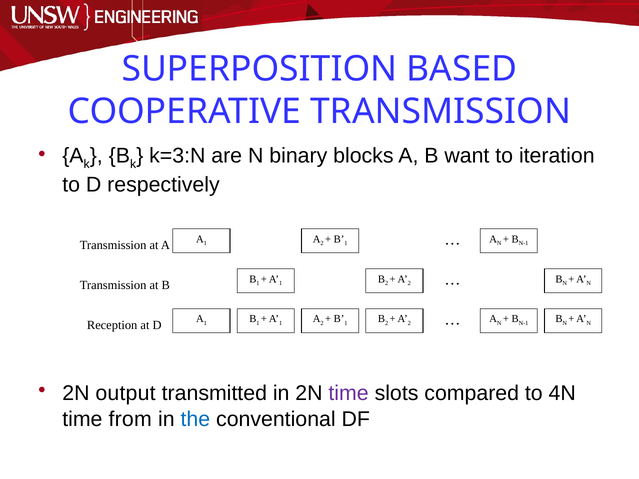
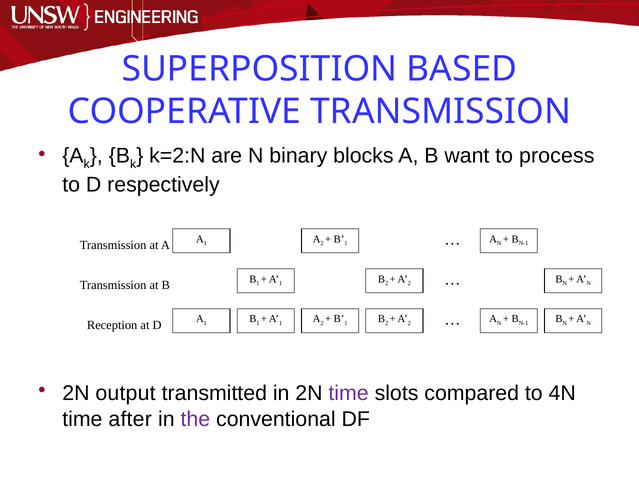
k=3:N: k=3:N -> k=2:N
iteration: iteration -> process
from: from -> after
the colour: blue -> purple
